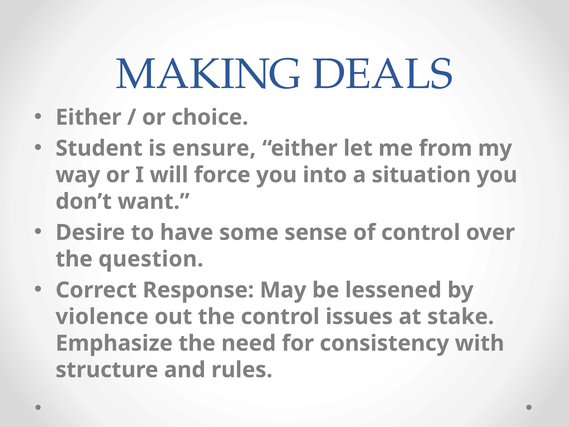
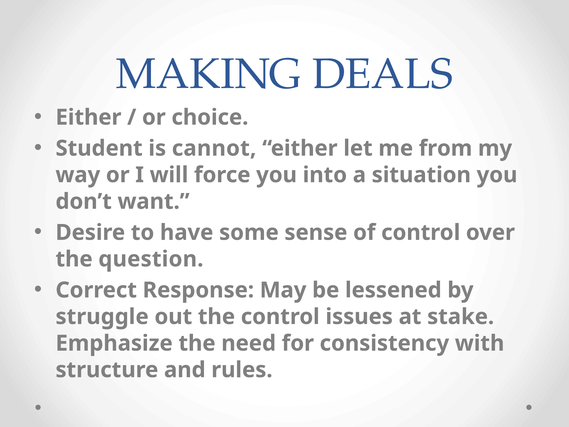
ensure: ensure -> cannot
violence: violence -> struggle
